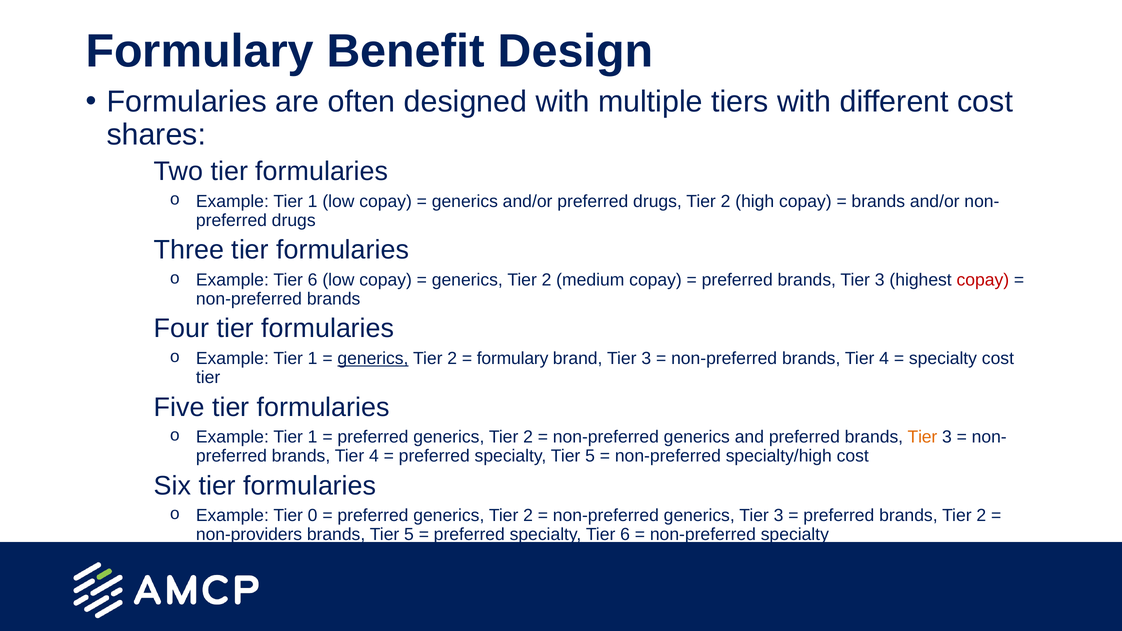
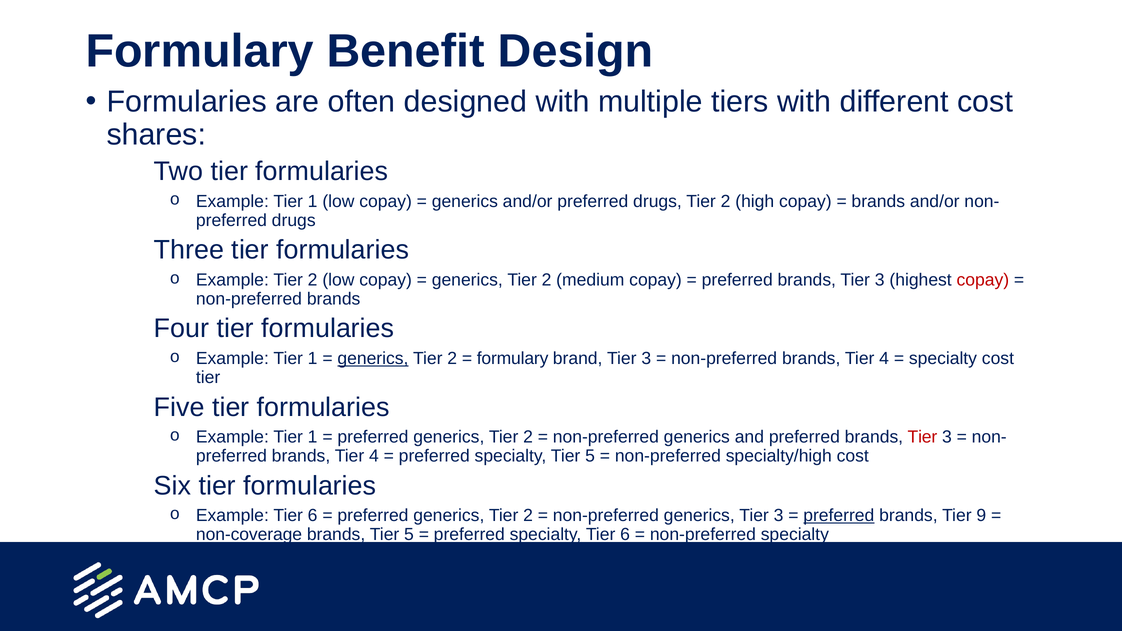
Example Tier 6: 6 -> 2
Tier at (922, 437) colour: orange -> red
Example Tier 0: 0 -> 6
preferred at (839, 516) underline: none -> present
brands Tier 2: 2 -> 9
non-providers: non-providers -> non-coverage
